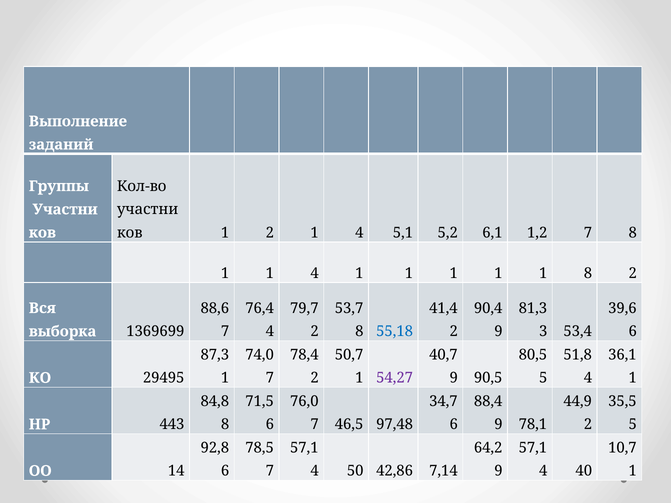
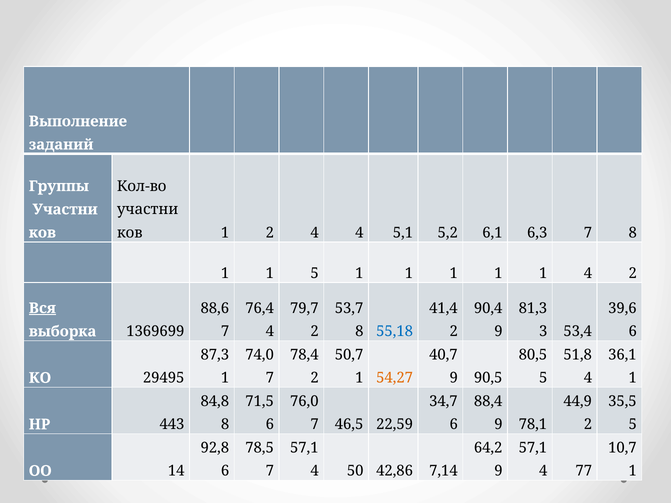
2 1: 1 -> 4
1,2: 1,2 -> 6,3
1 1 4: 4 -> 5
1 8: 8 -> 4
Вся underline: none -> present
54,27 colour: purple -> orange
97,48: 97,48 -> 22,59
40: 40 -> 77
